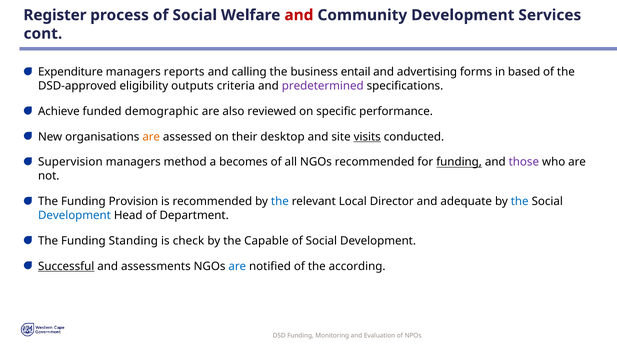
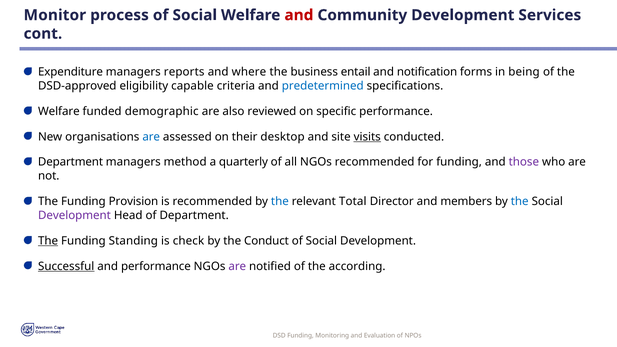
Register: Register -> Monitor
calling: calling -> where
advertising: advertising -> notification
based: based -> being
outputs: outputs -> capable
predetermined colour: purple -> blue
Achieve at (59, 111): Achieve -> Welfare
are at (151, 137) colour: orange -> blue
Supervision at (70, 162): Supervision -> Department
becomes: becomes -> quarterly
funding at (459, 162) underline: present -> none
Local: Local -> Total
adequate: adequate -> members
Development at (74, 215) colour: blue -> purple
The at (48, 241) underline: none -> present
Capable: Capable -> Conduct
and assessments: assessments -> performance
are at (237, 266) colour: blue -> purple
